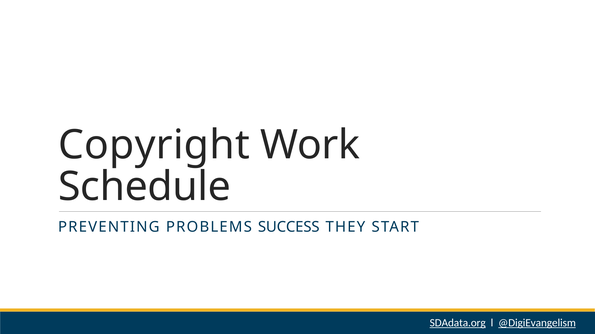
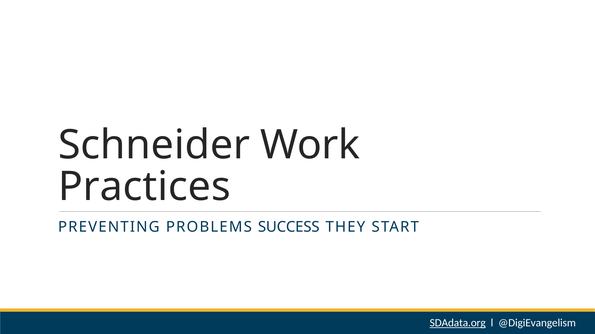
Copyright: Copyright -> Schneider
Schedule: Schedule -> Practices
@DigiEvangelism underline: present -> none
